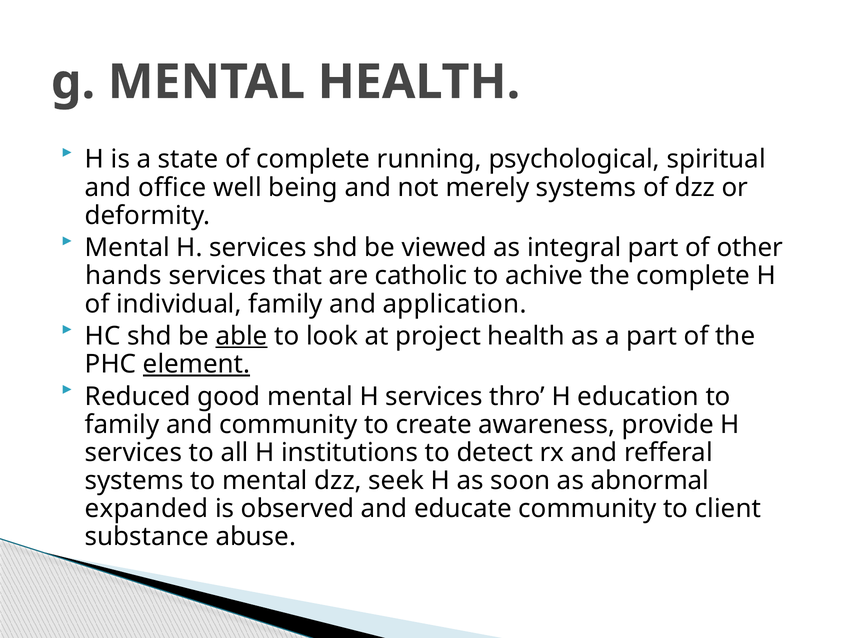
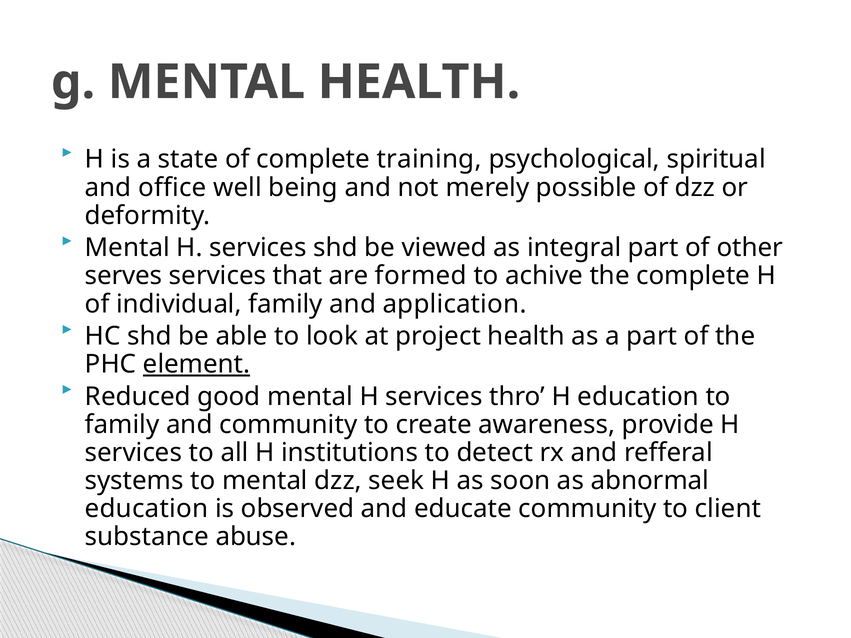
running: running -> training
merely systems: systems -> possible
hands: hands -> serves
catholic: catholic -> formed
able underline: present -> none
expanded at (147, 509): expanded -> education
